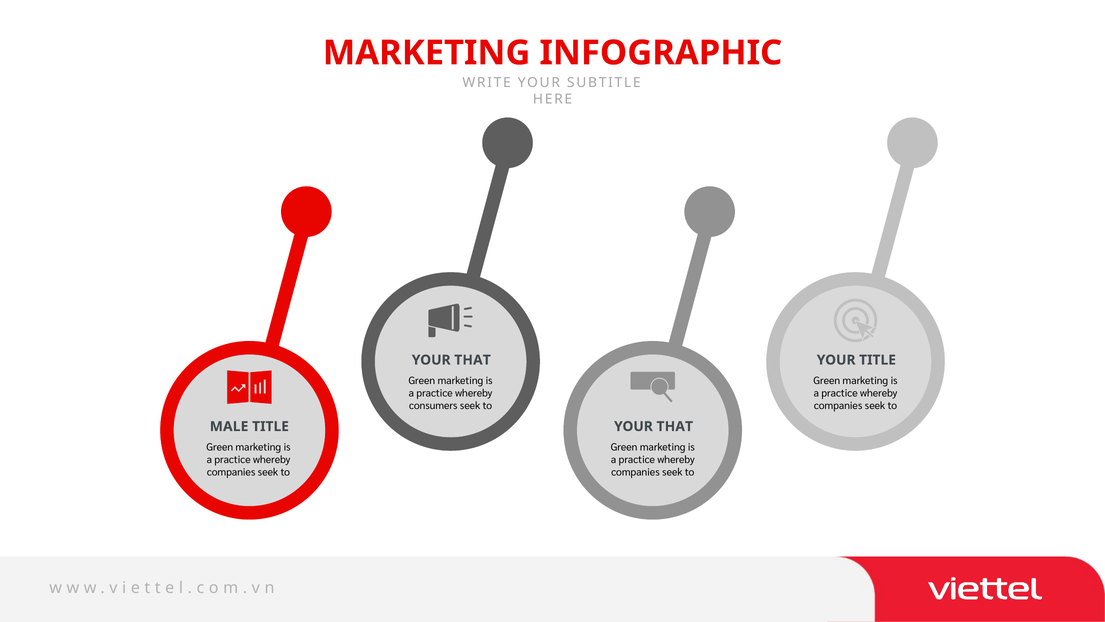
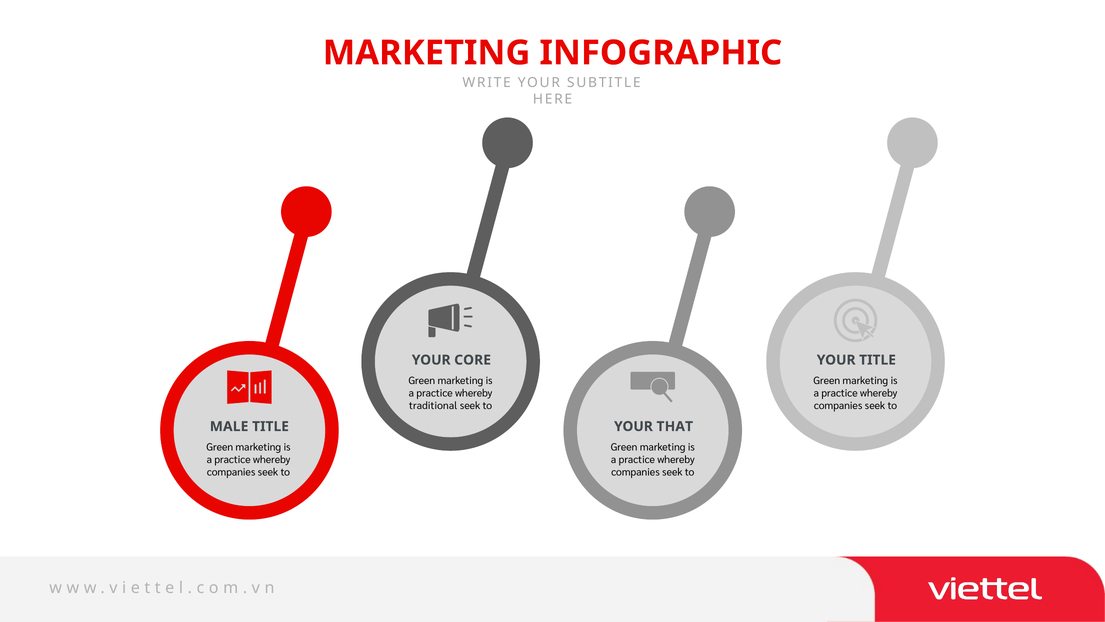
THAT at (473, 360): THAT -> CORE
consumers: consumers -> traditional
